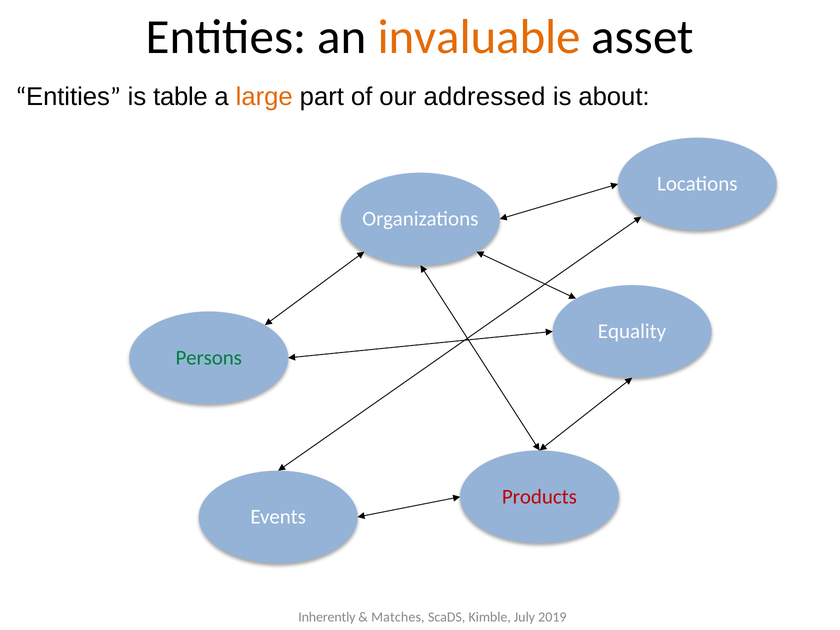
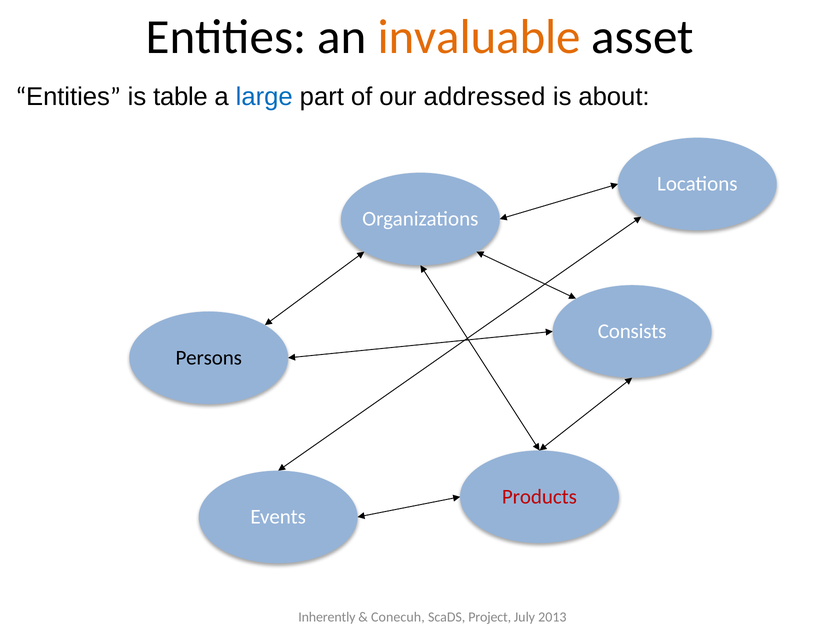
large colour: orange -> blue
Equality: Equality -> Consists
Persons colour: green -> black
Matches: Matches -> Conecuh
Kimble: Kimble -> Project
2019: 2019 -> 2013
